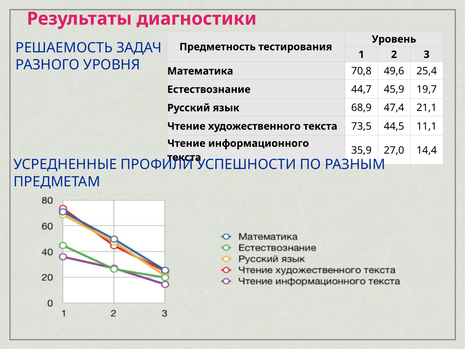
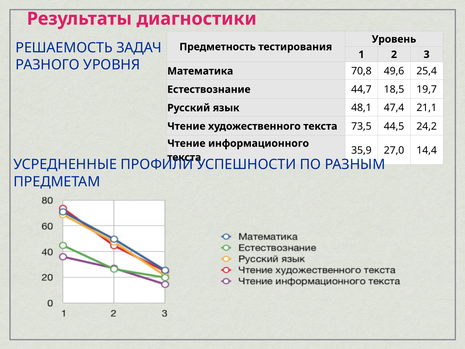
45,9: 45,9 -> 18,5
68,9: 68,9 -> 48,1
11,1: 11,1 -> 24,2
